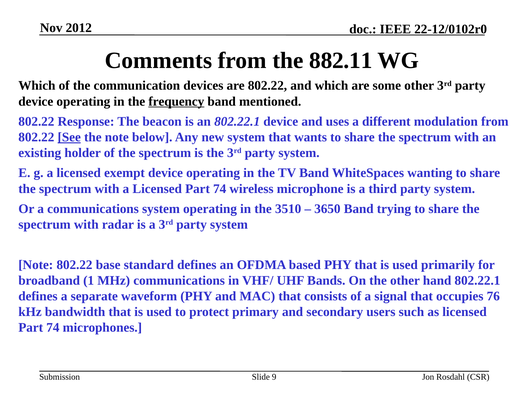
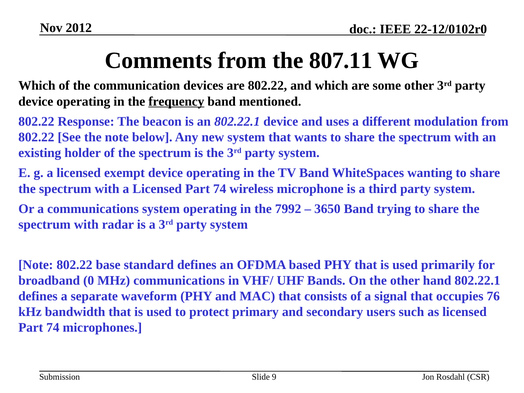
882.11: 882.11 -> 807.11
See underline: present -> none
3510: 3510 -> 7992
1: 1 -> 0
